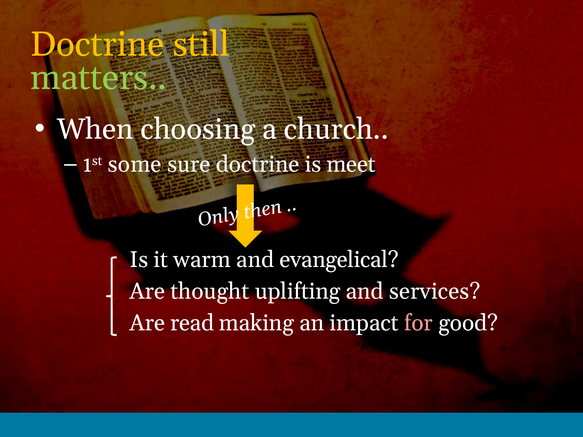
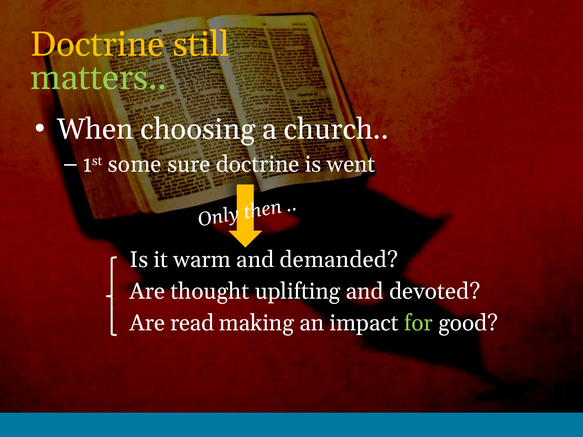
meet: meet -> went
evangelical: evangelical -> demanded
services: services -> devoted
for colour: pink -> light green
